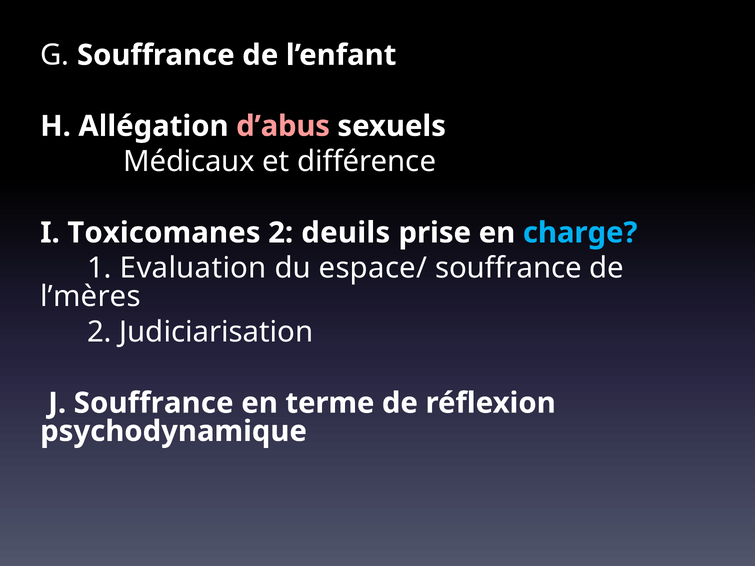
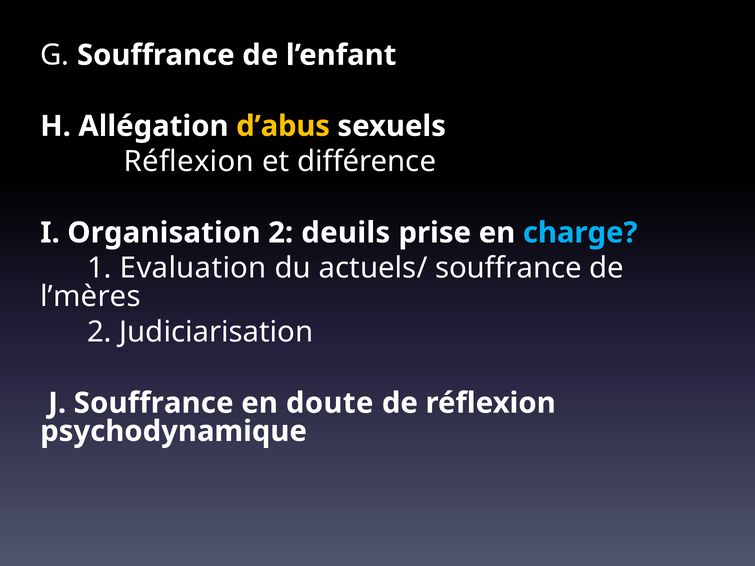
d’abus colour: pink -> yellow
Médicaux at (189, 162): Médicaux -> Réflexion
Toxicomanes: Toxicomanes -> Organisation
espace/: espace/ -> actuels/
terme: terme -> doute
